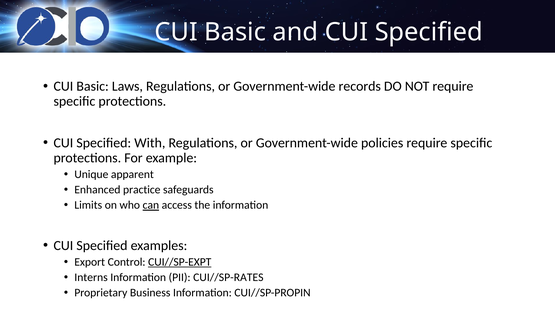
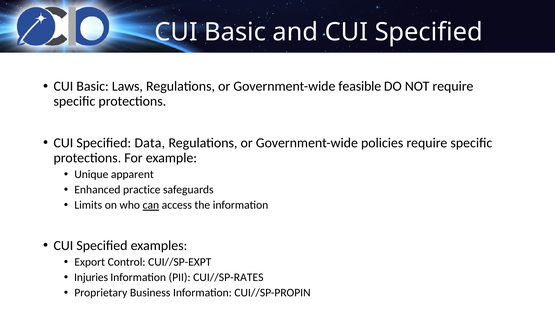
records: records -> feasible
With: With -> Data
CUI//SP-EXPT underline: present -> none
Interns: Interns -> Injuries
